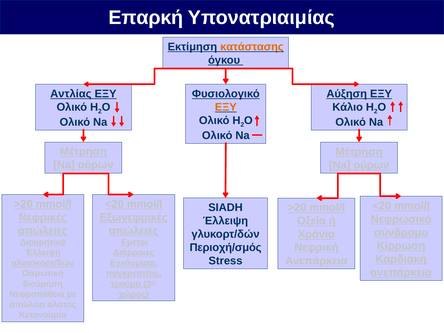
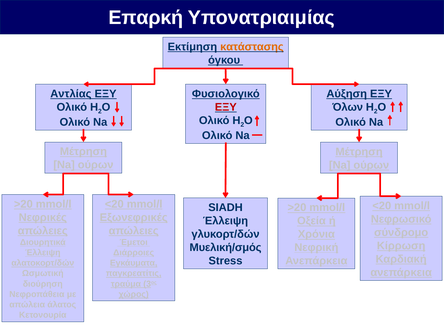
ΕΞΥ at (226, 107) colour: orange -> red
Κάλιο: Κάλιο -> Όλων
Περιοχή/σμός: Περιοχή/σμός -> Μυελική/σμός
